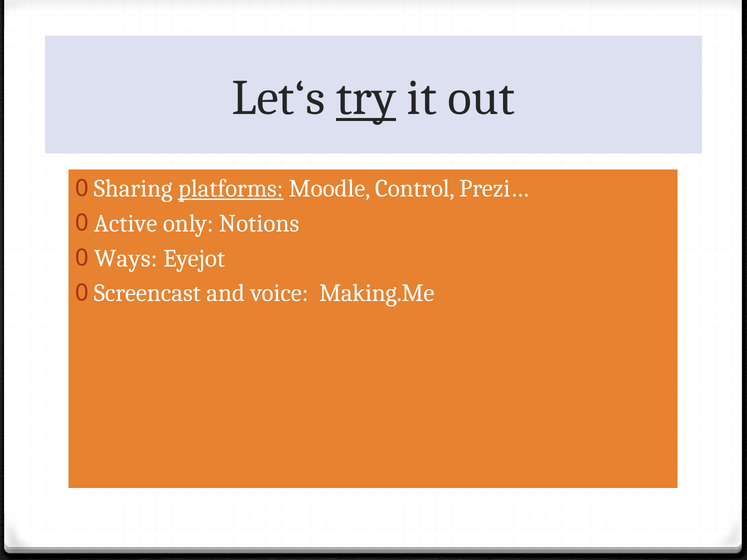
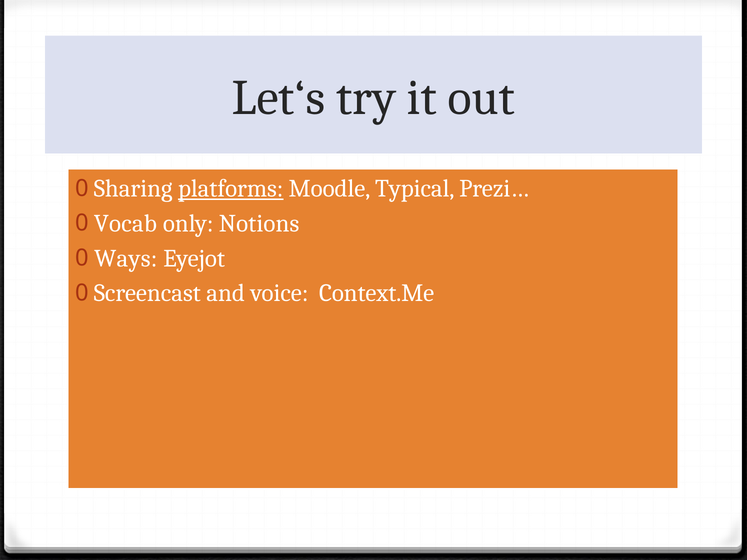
try underline: present -> none
Control: Control -> Typical
Active: Active -> Vocab
Making.Me: Making.Me -> Context.Me
